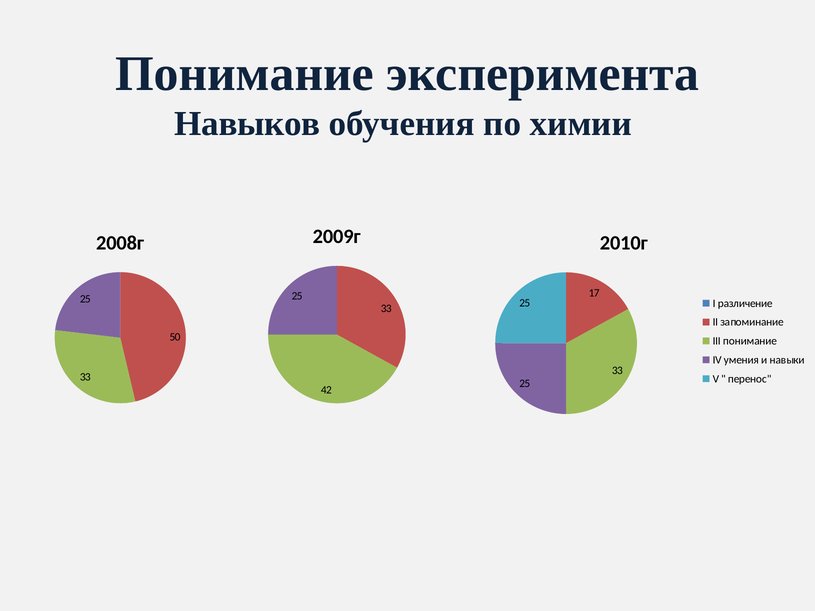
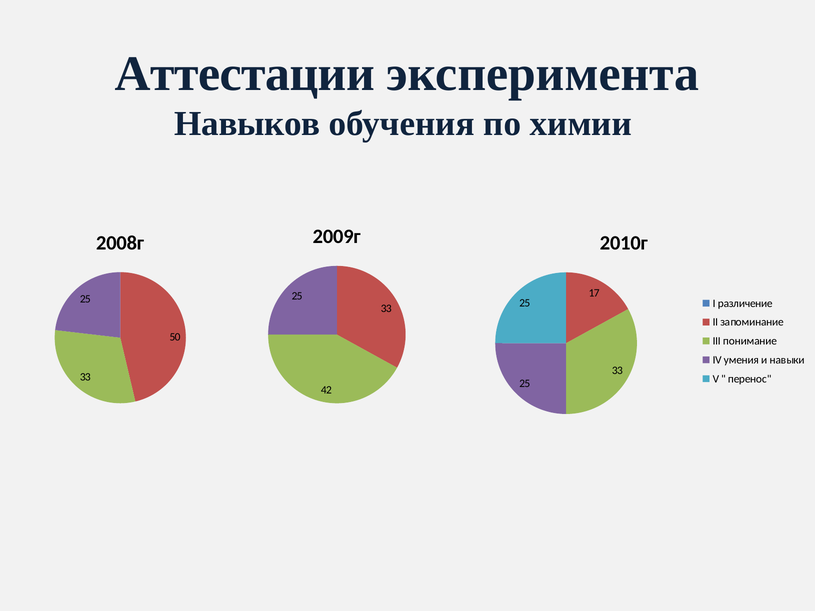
Понимание at (245, 74): Понимание -> Аттестации
